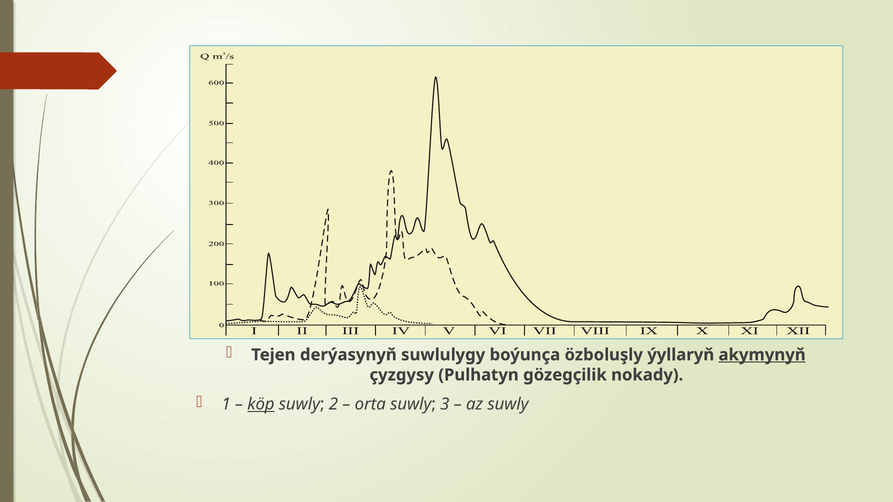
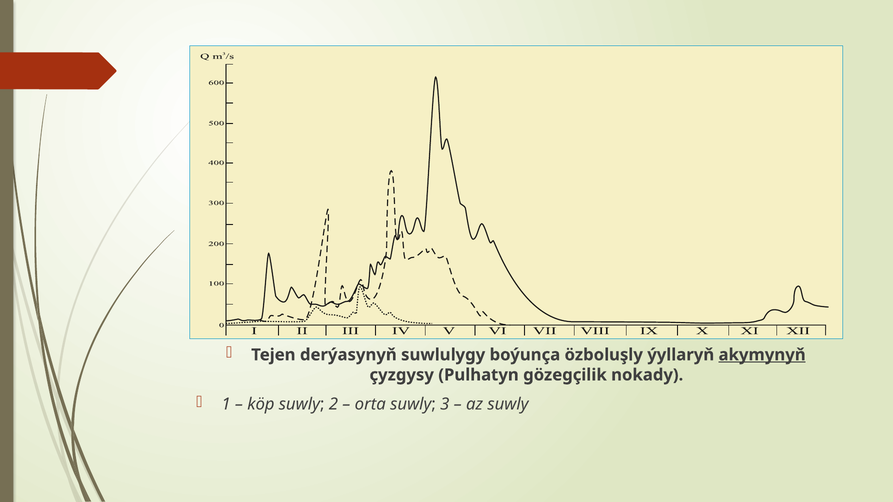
köp underline: present -> none
